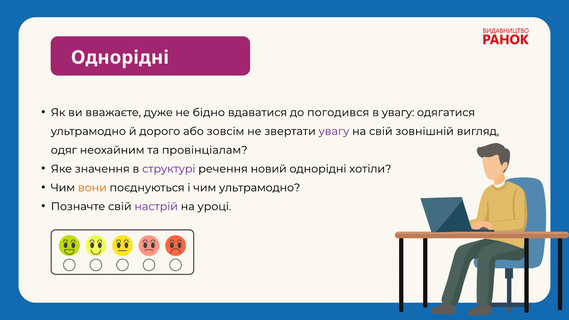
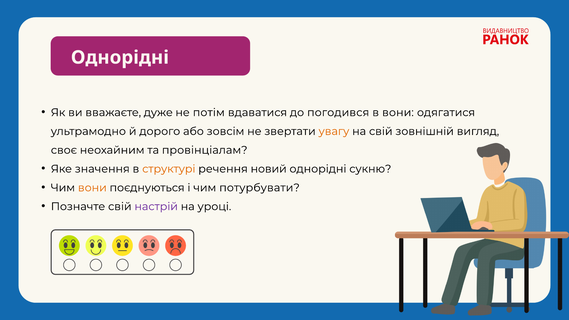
бідно: бідно -> потім
в увагу: увагу -> вони
увагу at (334, 131) colour: purple -> orange
одяг: одяг -> своє
структурі colour: purple -> orange
хотіли: хотіли -> сукню
чим ультрамодно: ультрамодно -> потурбувати
